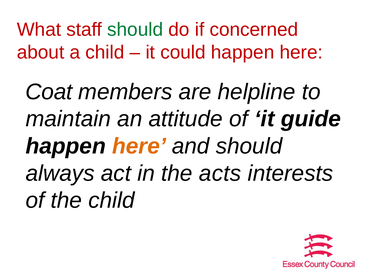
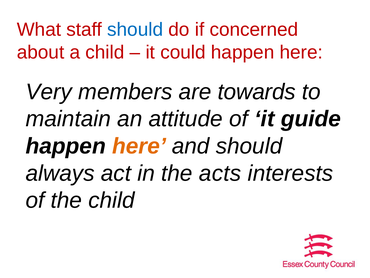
should at (135, 29) colour: green -> blue
Coat: Coat -> Very
helpline: helpline -> towards
